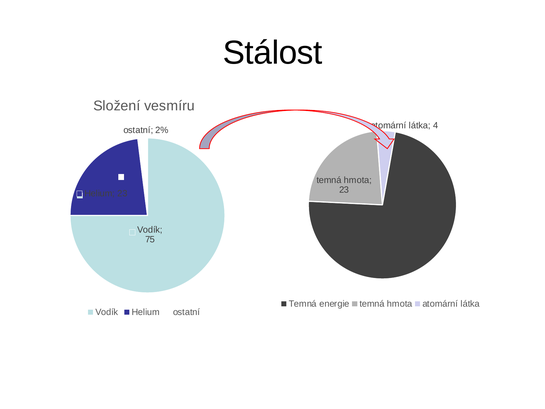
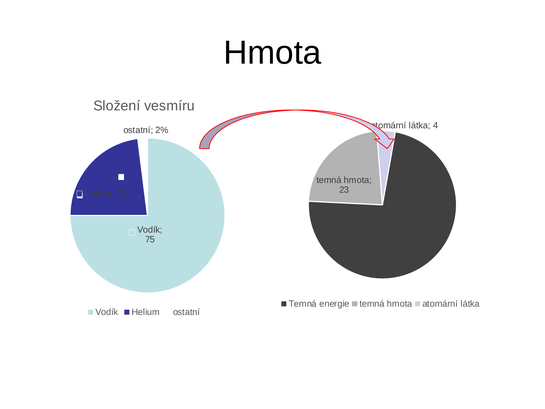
Stálost at (273, 53): Stálost -> Hmota
